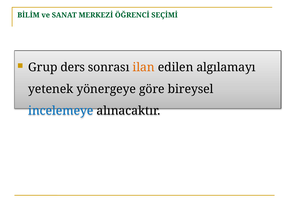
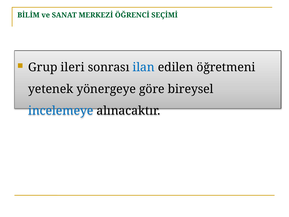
ders: ders -> ileri
ilan colour: orange -> blue
algılamayı: algılamayı -> öğretmeni
